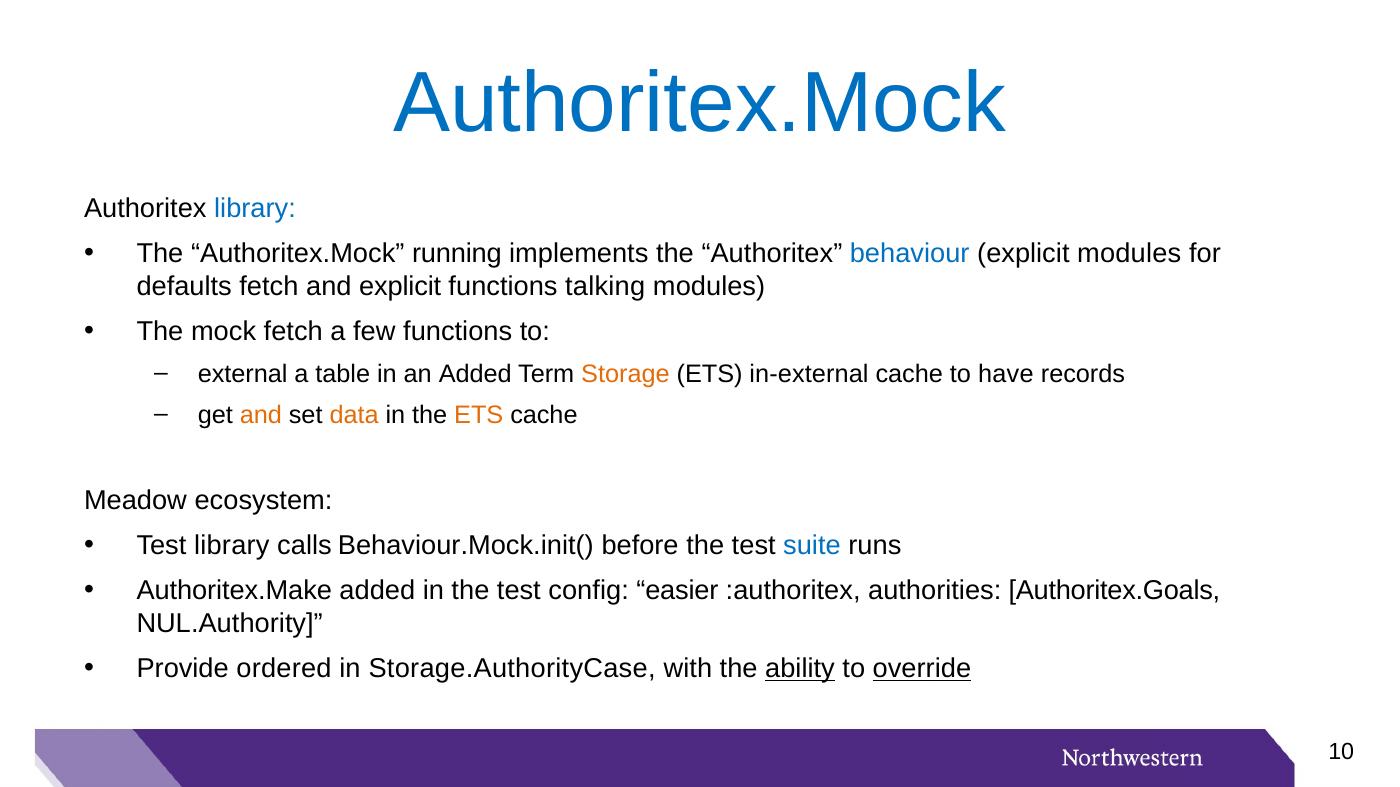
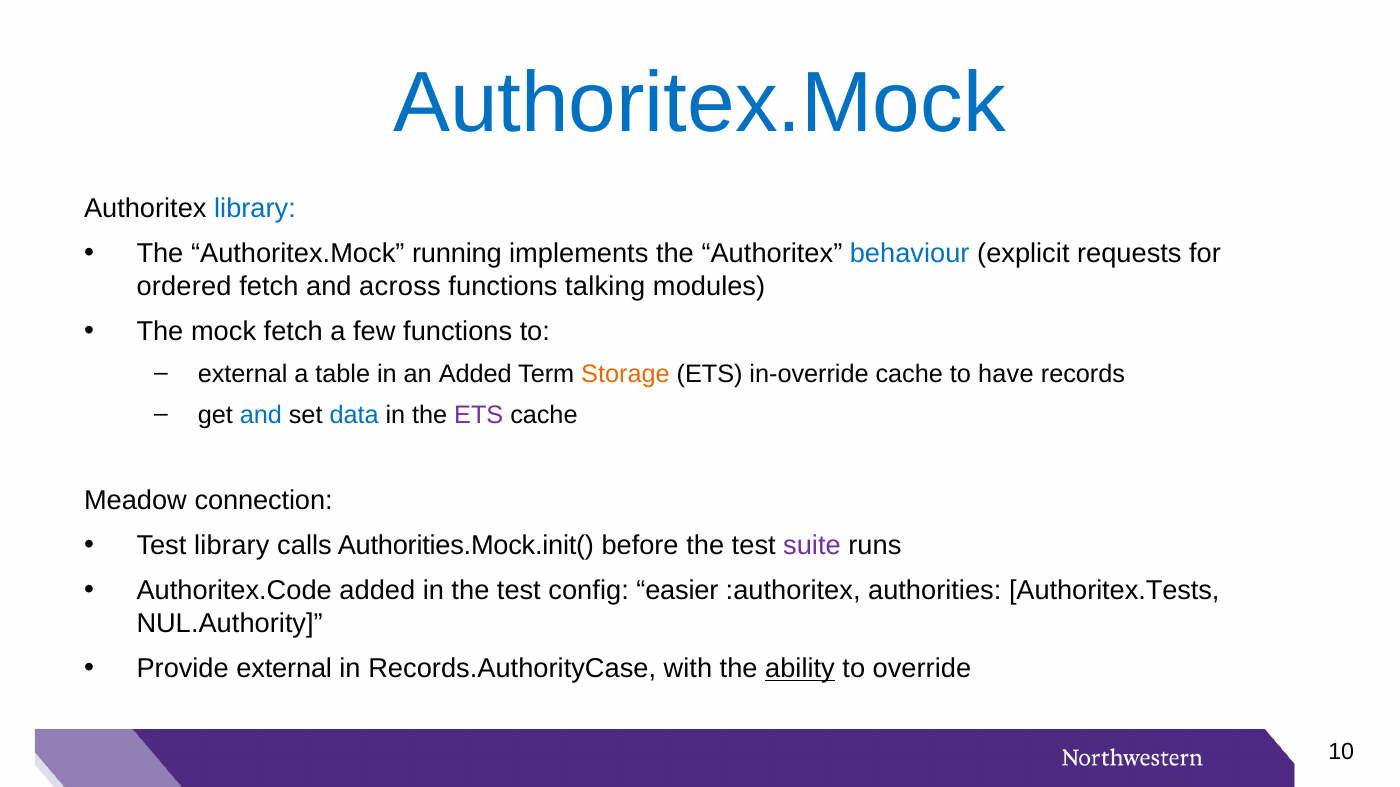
explicit modules: modules -> requests
defaults: defaults -> ordered
and explicit: explicit -> across
in-external: in-external -> in-override
and at (261, 416) colour: orange -> blue
data colour: orange -> blue
ETS at (479, 416) colour: orange -> purple
ecosystem: ecosystem -> connection
Behaviour.Mock.init(: Behaviour.Mock.init( -> Authorities.Mock.init(
suite colour: blue -> purple
Authoritex.Make: Authoritex.Make -> Authoritex.Code
Authoritex.Goals: Authoritex.Goals -> Authoritex.Tests
Provide ordered: ordered -> external
Storage.AuthorityCase: Storage.AuthorityCase -> Records.AuthorityCase
override underline: present -> none
